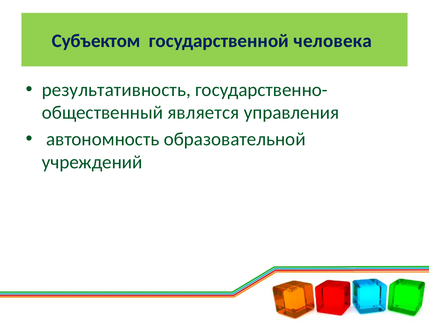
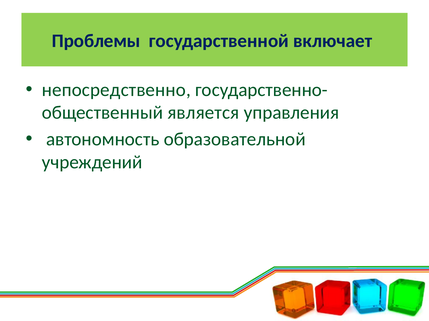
Субъектом: Субъектом -> Проблемы
человека: человека -> включает
результативность: результативность -> непосредственно
